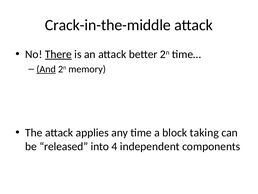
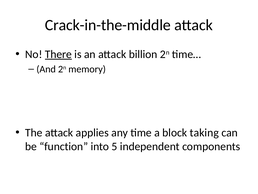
better: better -> billion
And underline: present -> none
released: released -> function
4: 4 -> 5
